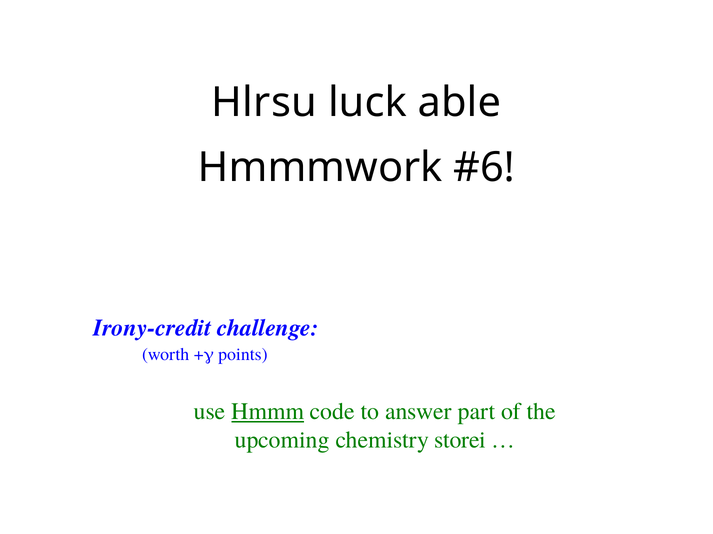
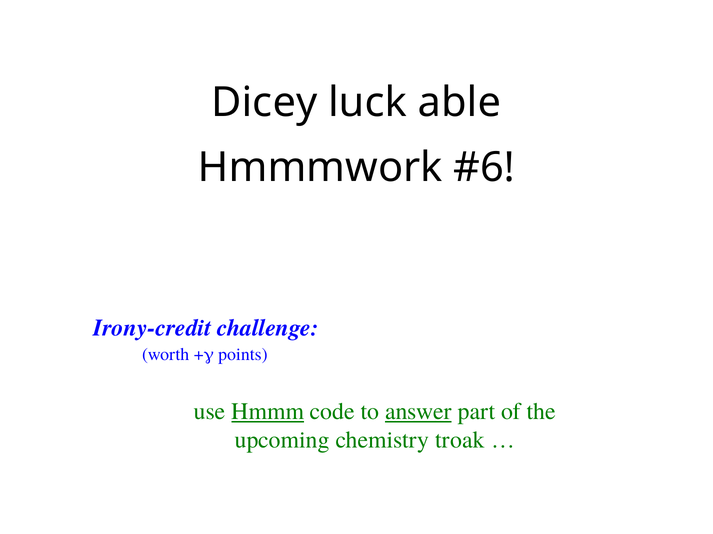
Hlrsu: Hlrsu -> Dicey
answer underline: none -> present
storei: storei -> troak
